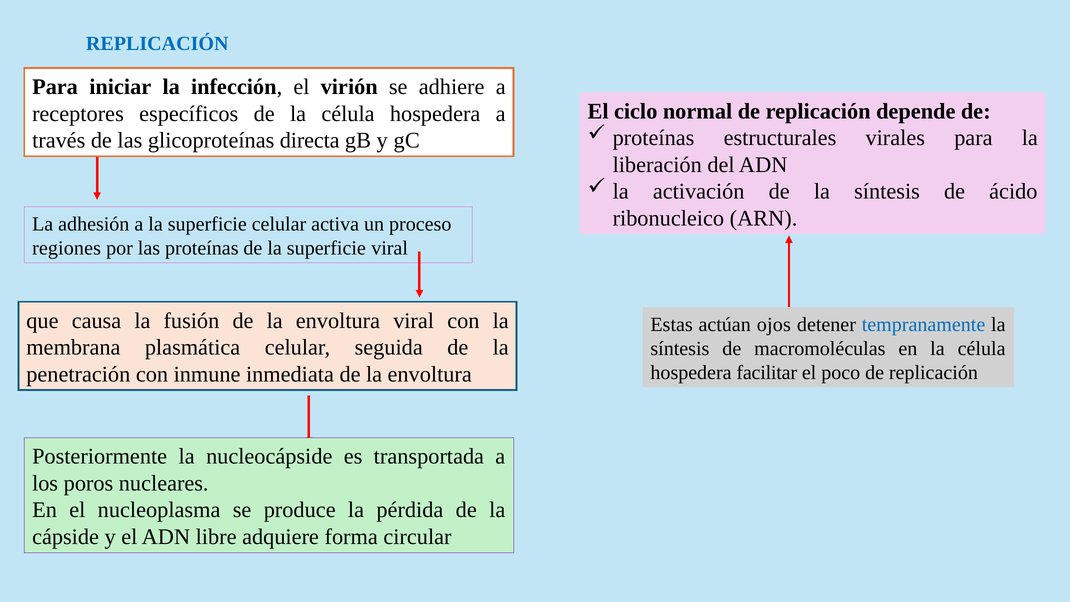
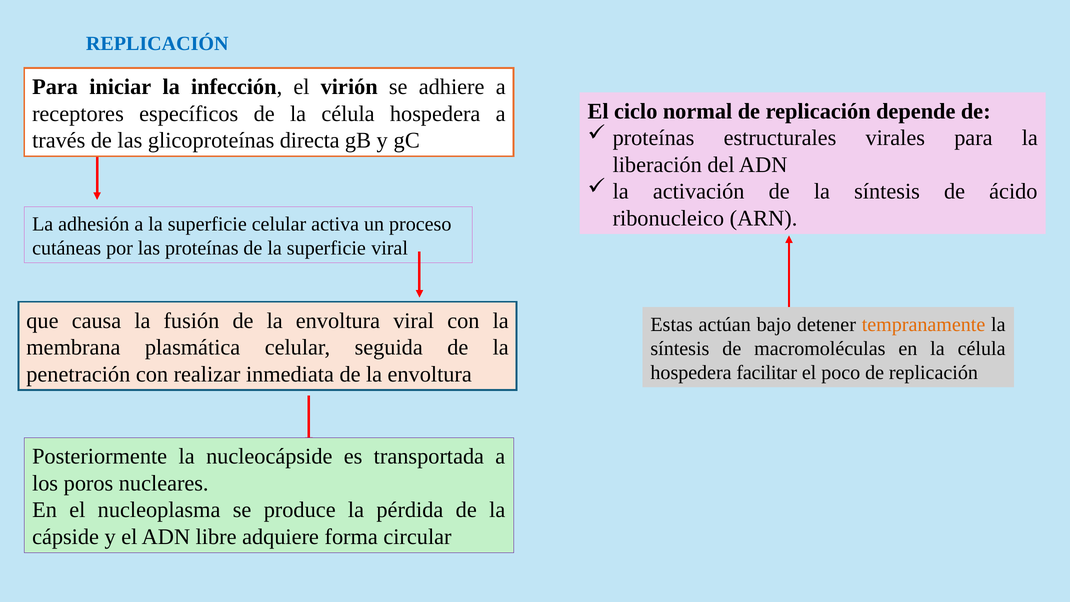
regiones: regiones -> cutáneas
ojos: ojos -> bajo
tempranamente colour: blue -> orange
inmune: inmune -> realizar
